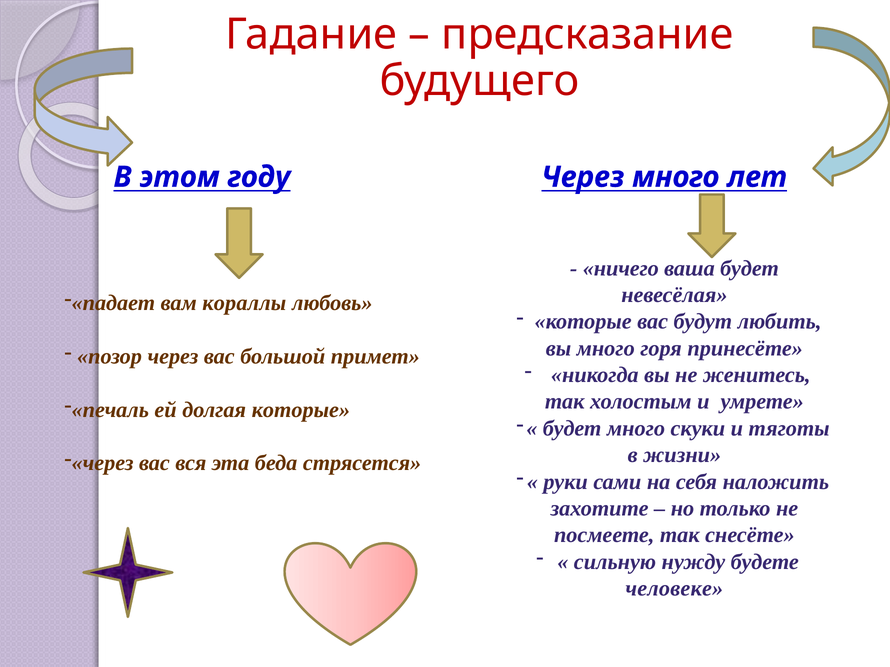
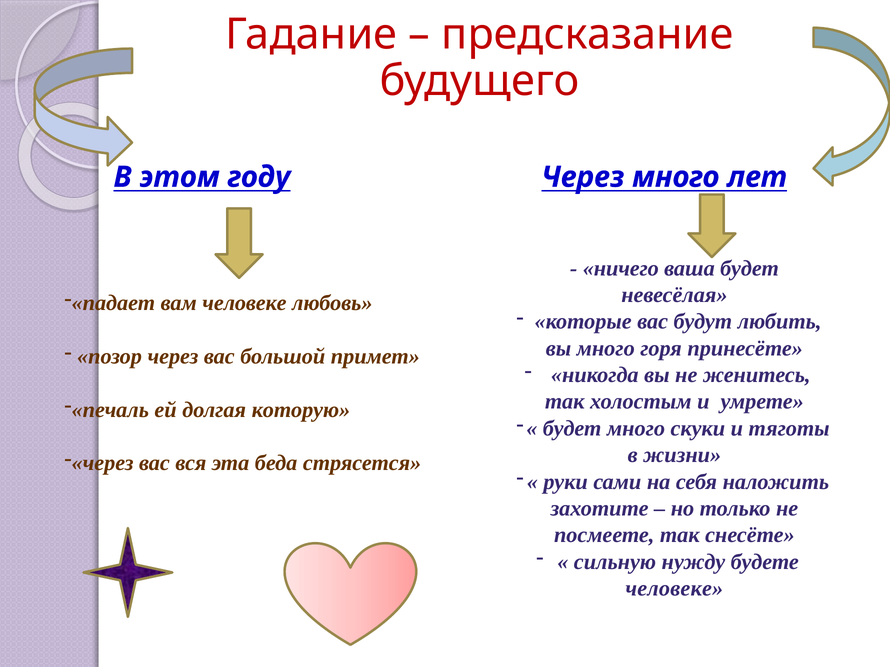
вам кораллы: кораллы -> человеке
которые at (301, 410): которые -> которую
